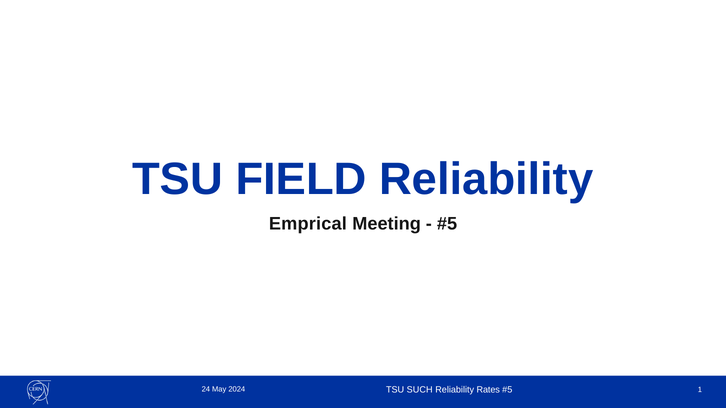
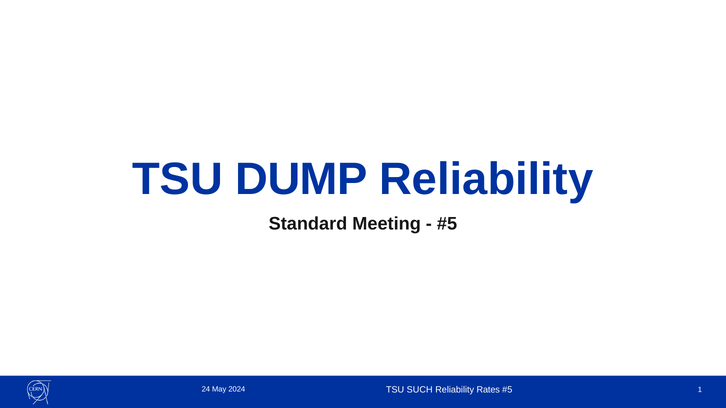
FIELD: FIELD -> DUMP
Emprical: Emprical -> Standard
